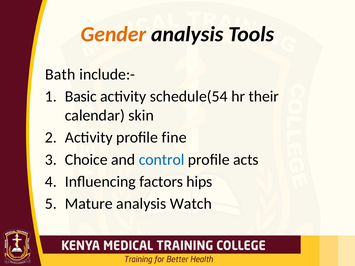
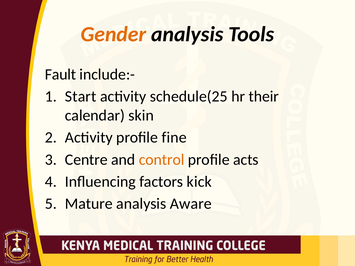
Bath: Bath -> Fault
Basic: Basic -> Start
schedule(54: schedule(54 -> schedule(25
Choice: Choice -> Centre
control colour: blue -> orange
hips: hips -> kick
Watch: Watch -> Aware
